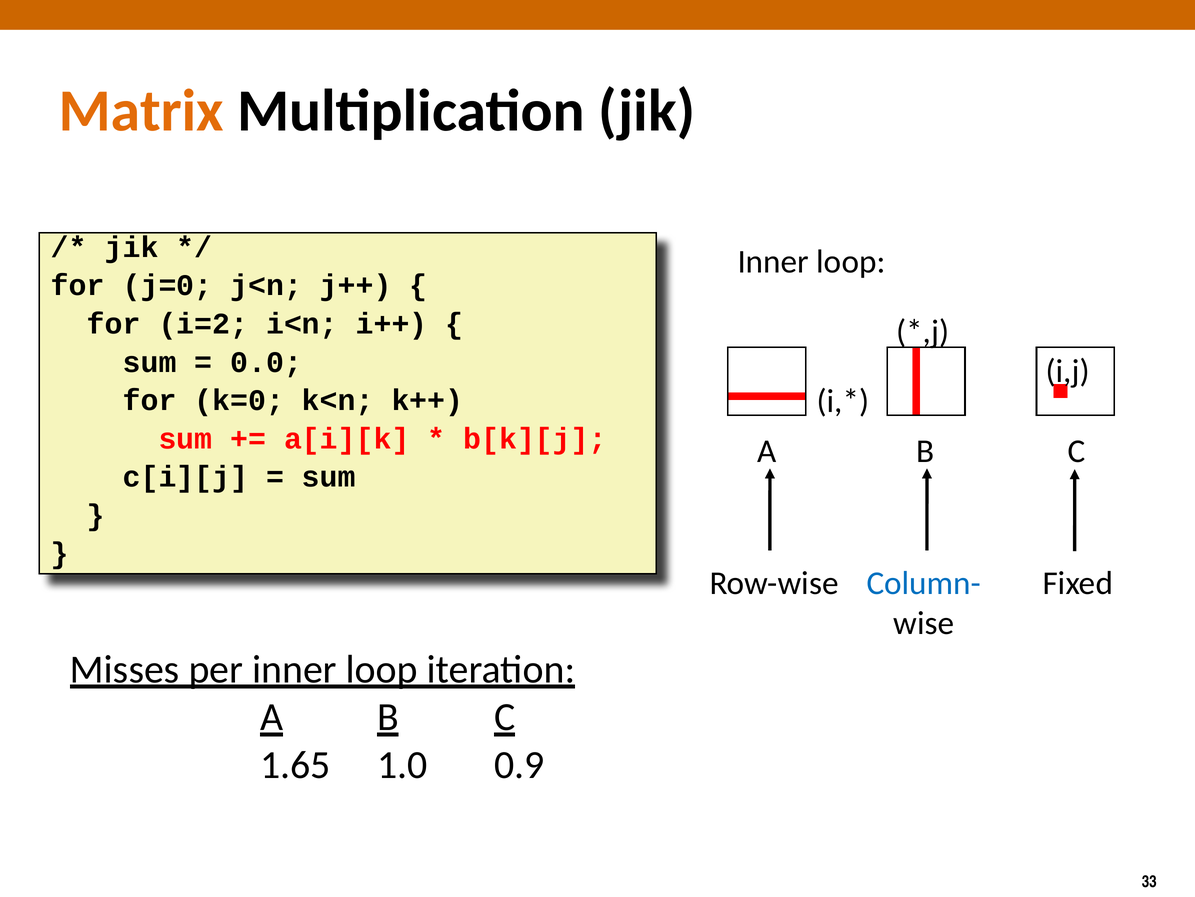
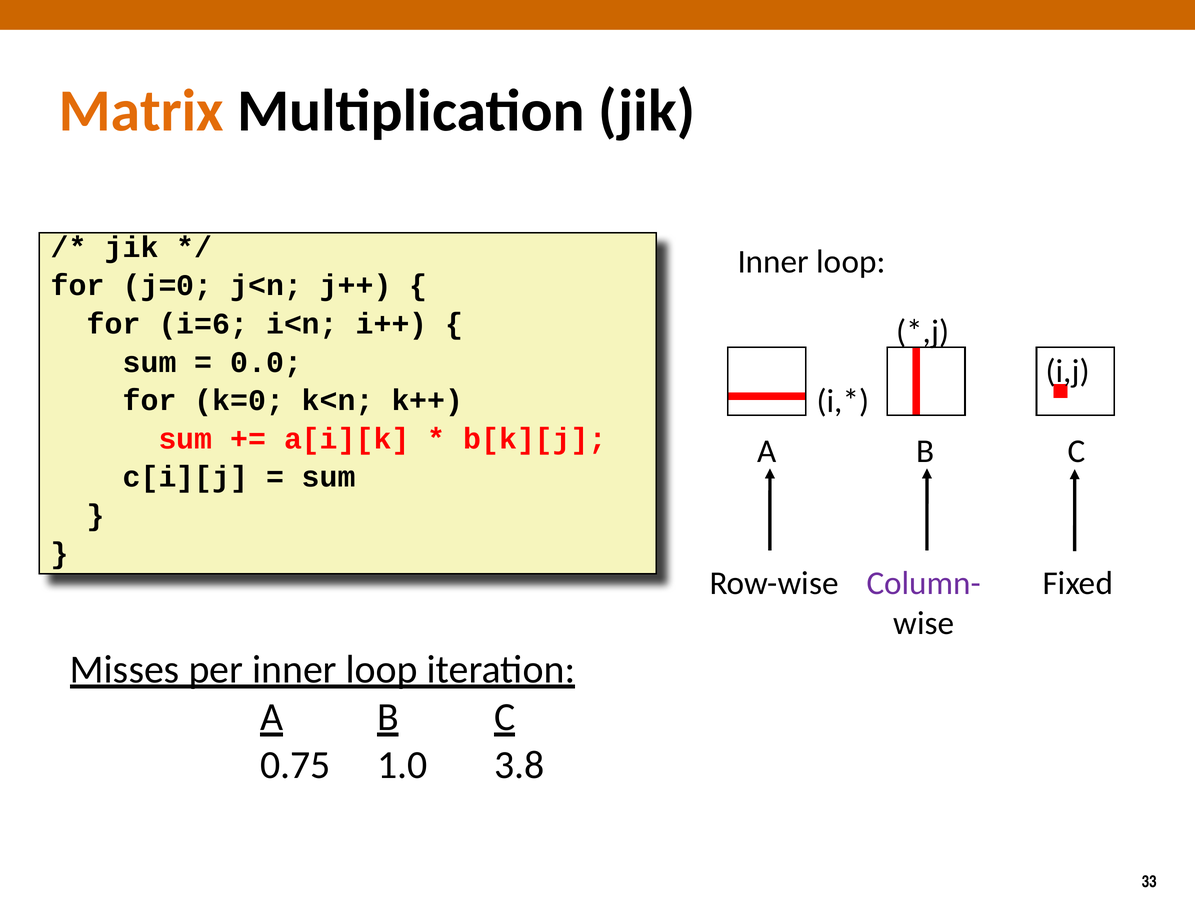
i=2: i=2 -> i=6
Column- colour: blue -> purple
1.65: 1.65 -> 0.75
0.9: 0.9 -> 3.8
